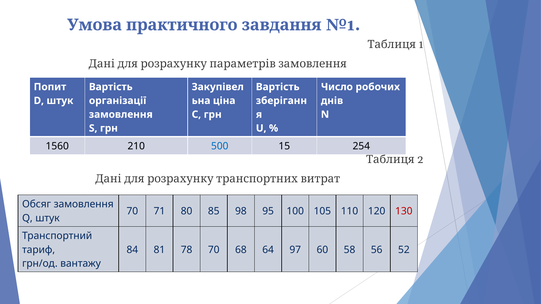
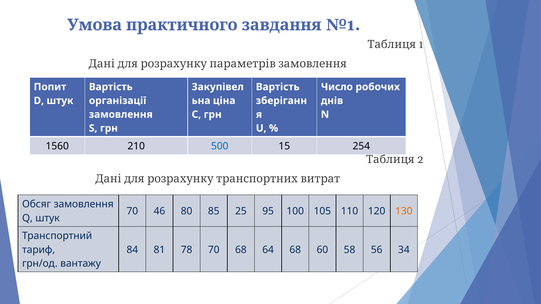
71: 71 -> 46
98: 98 -> 25
130 colour: red -> orange
64 97: 97 -> 68
52: 52 -> 34
